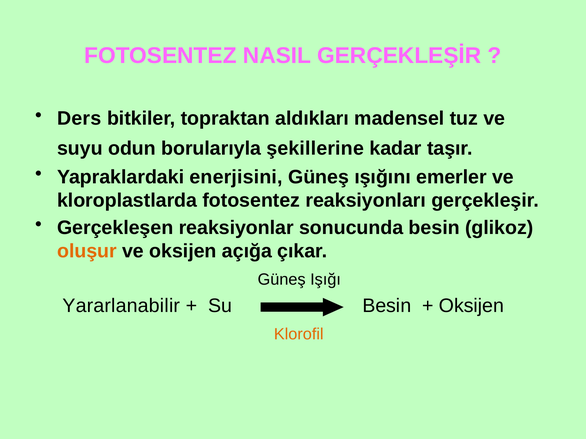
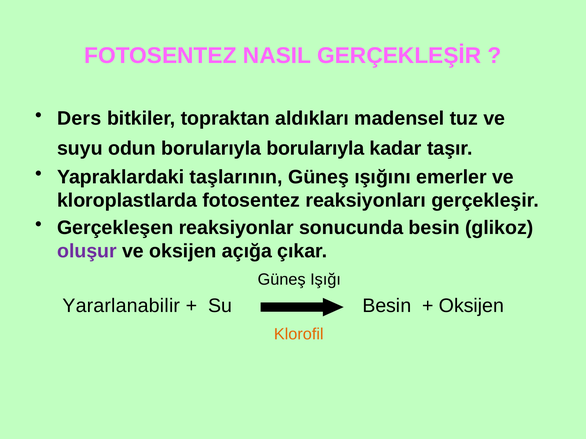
borularıyla şekillerine: şekillerine -> borularıyla
enerjisini: enerjisini -> taşlarının
oluşur colour: orange -> purple
